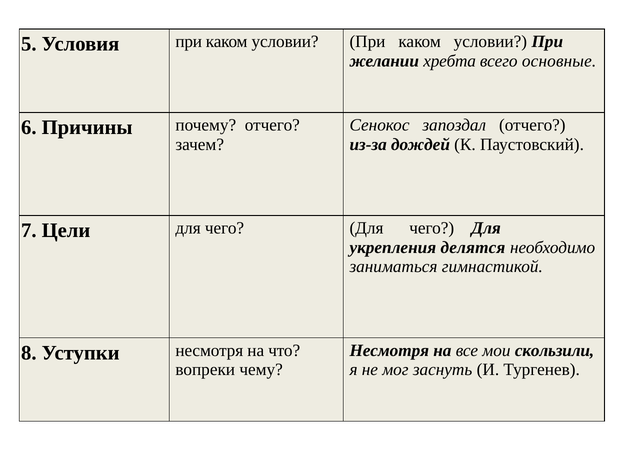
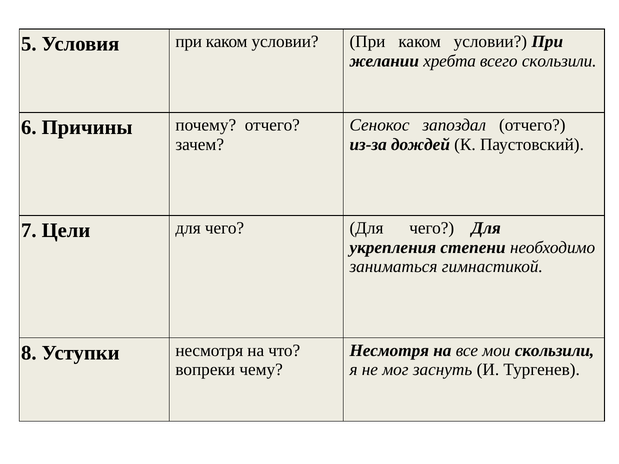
всего основные: основные -> скользили
делятся: делятся -> степени
